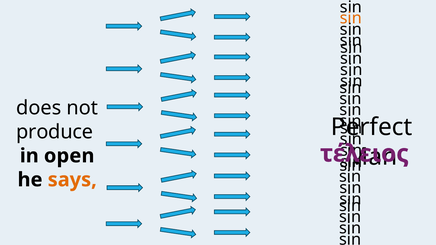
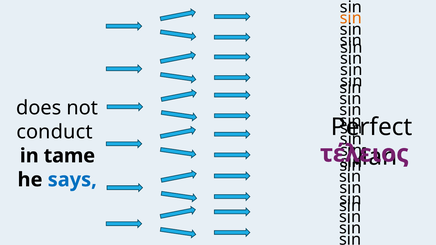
produce: produce -> conduct
open: open -> tame
says colour: orange -> blue
